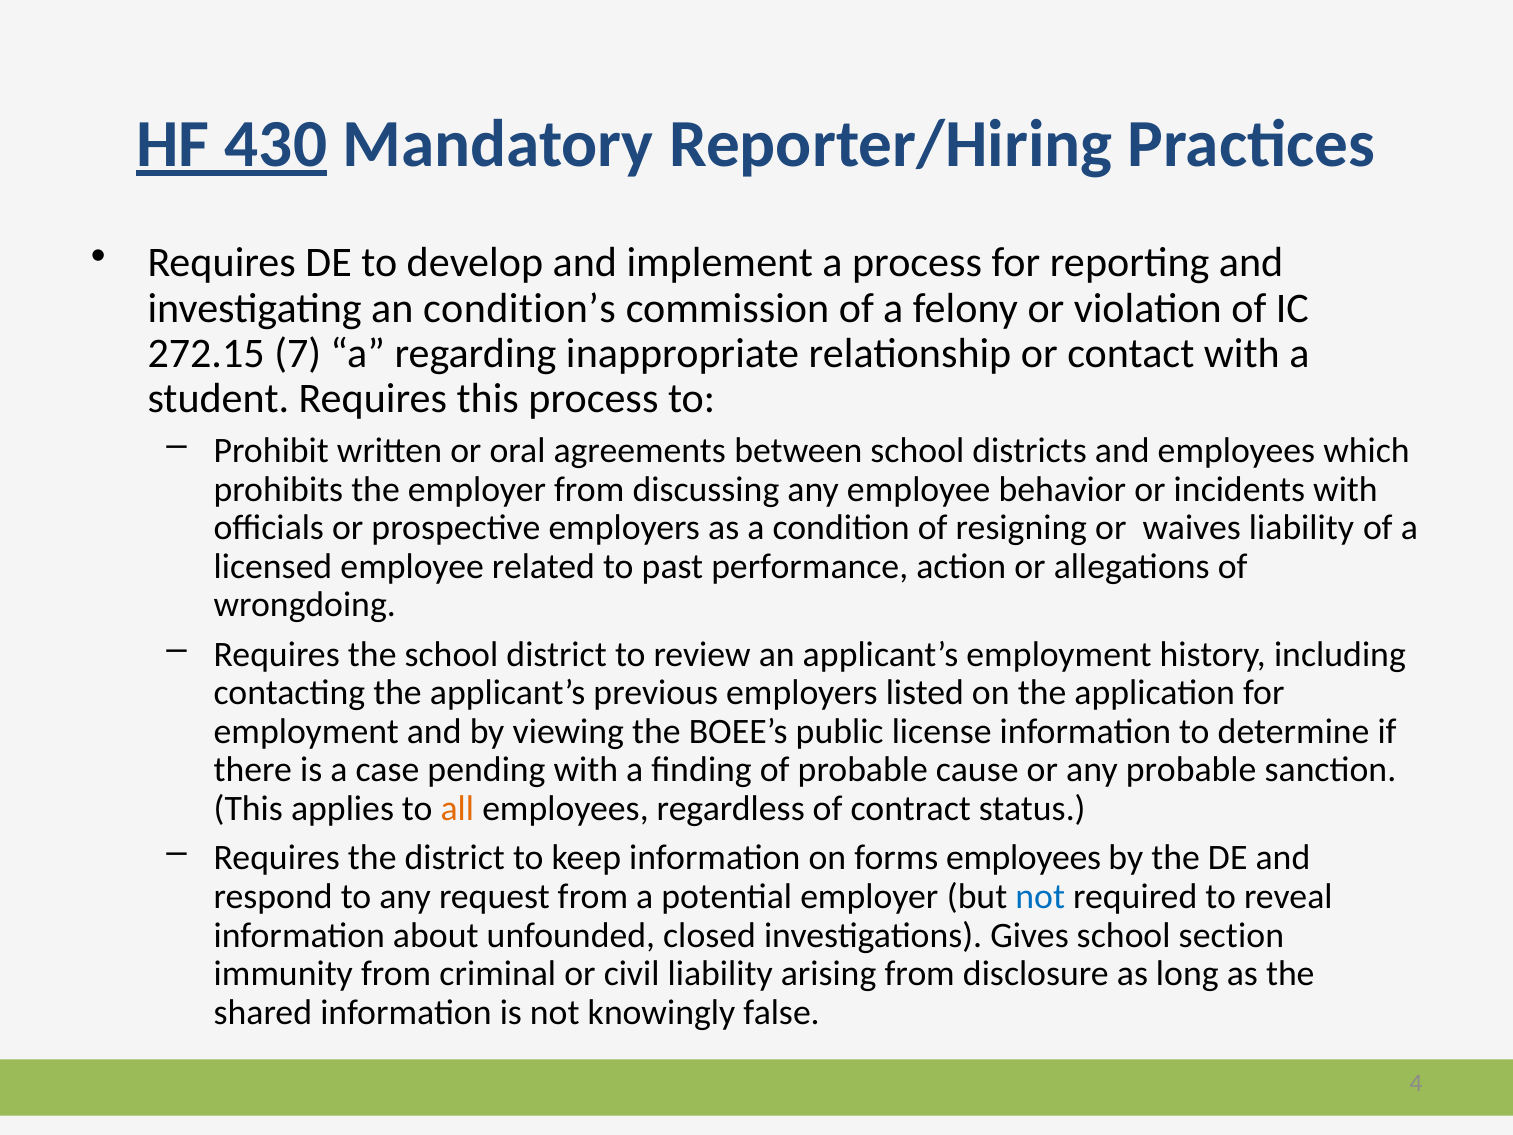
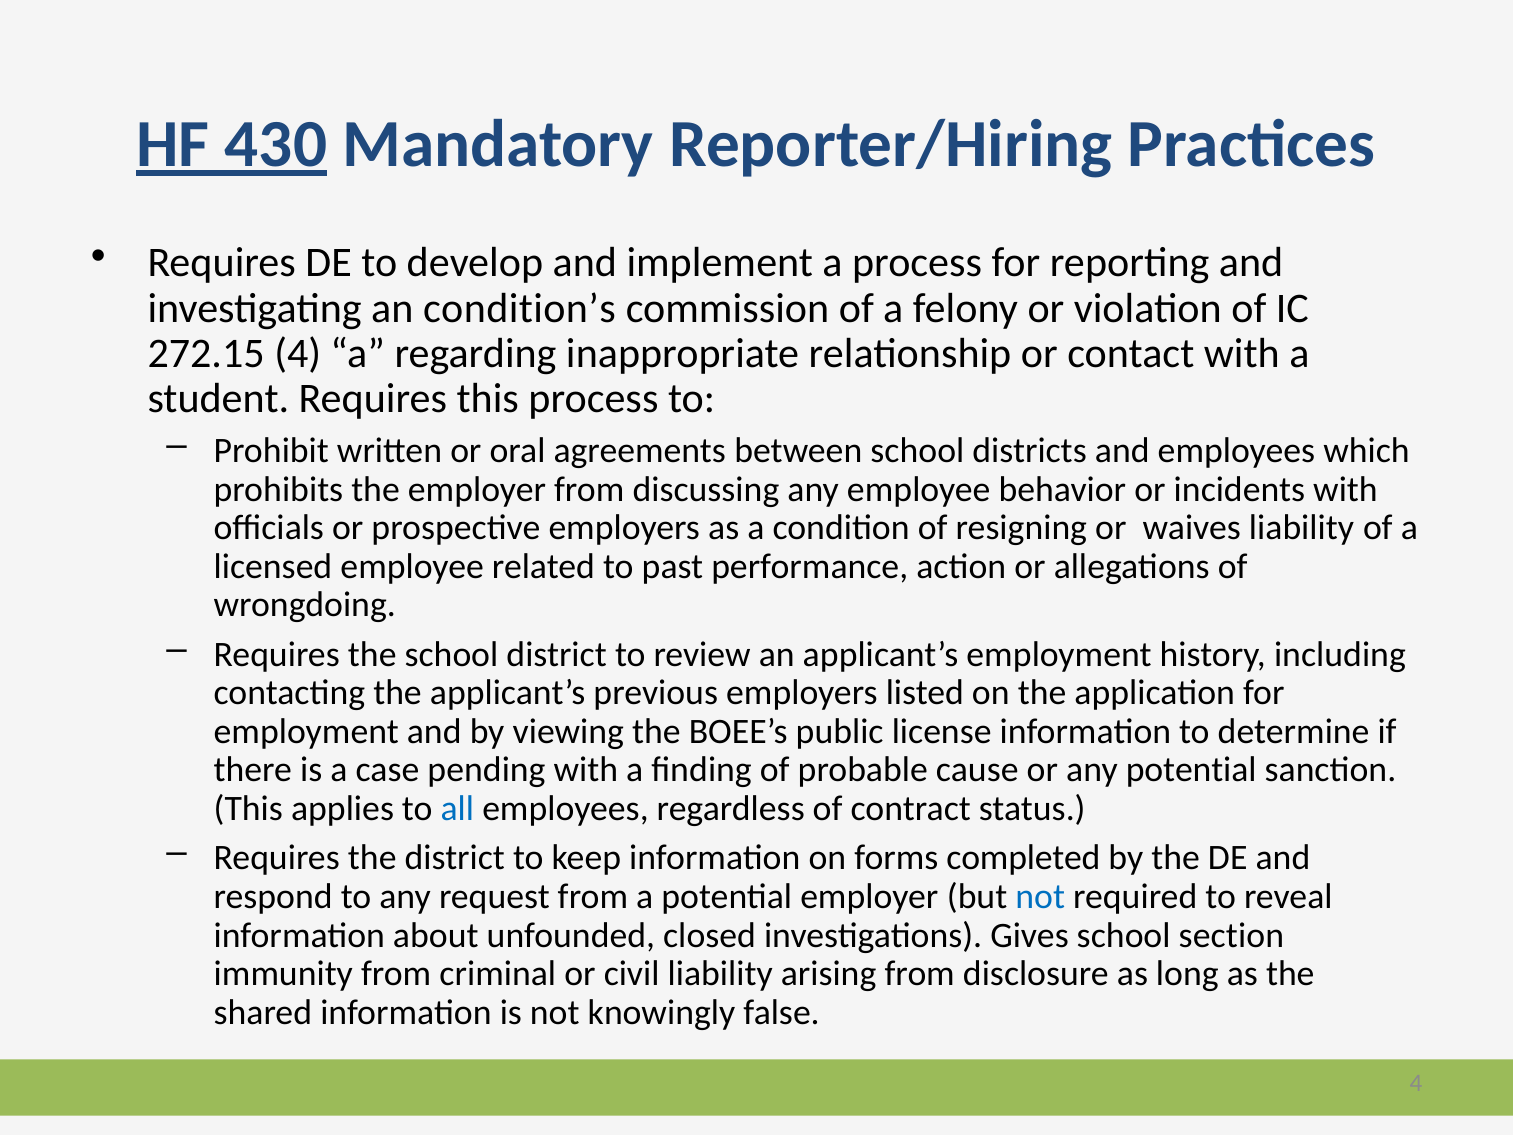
272.15 7: 7 -> 4
any probable: probable -> potential
all colour: orange -> blue
forms employees: employees -> completed
